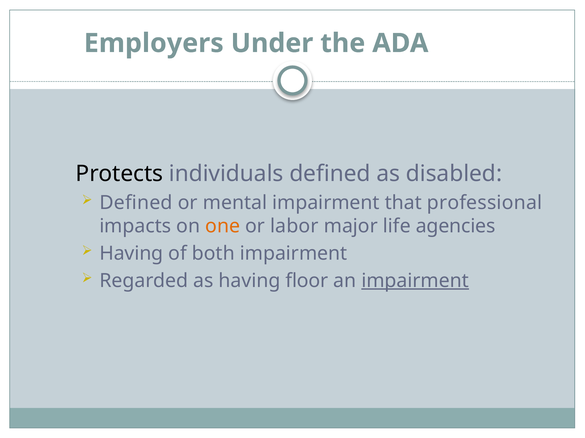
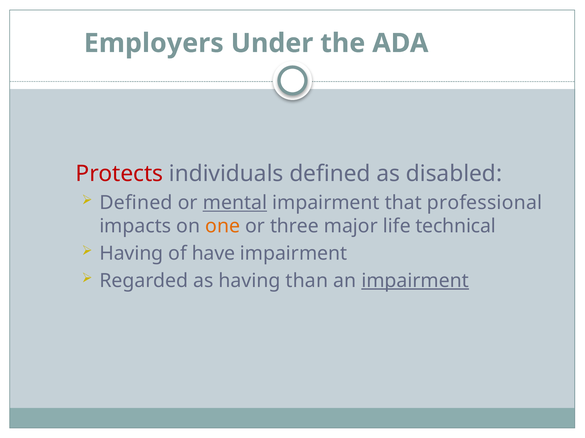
Protects colour: black -> red
mental underline: none -> present
labor: labor -> three
agencies: agencies -> technical
both: both -> have
floor: floor -> than
